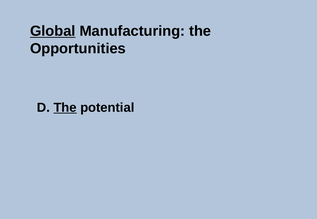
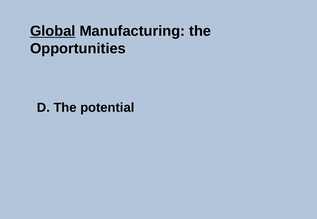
The at (65, 108) underline: present -> none
